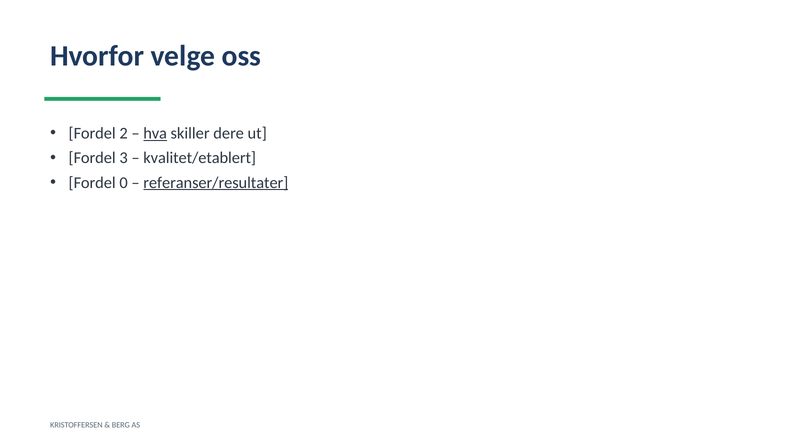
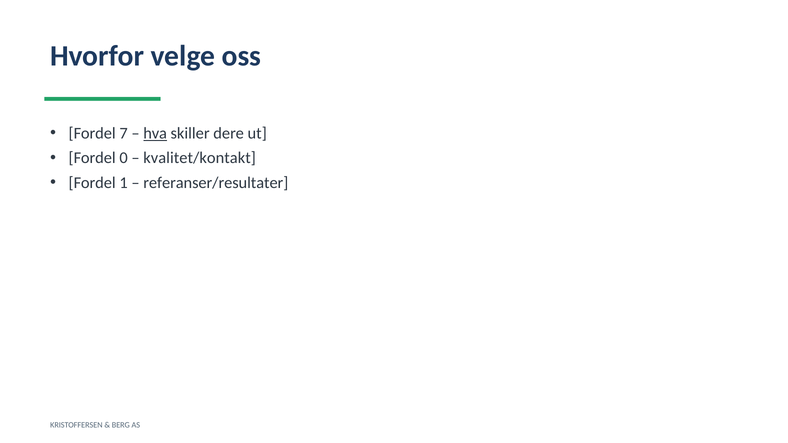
2: 2 -> 7
3: 3 -> 0
kvalitet/etablert: kvalitet/etablert -> kvalitet/kontakt
0: 0 -> 1
referanser/resultater underline: present -> none
